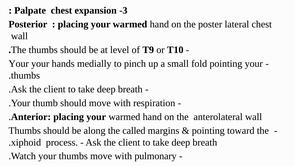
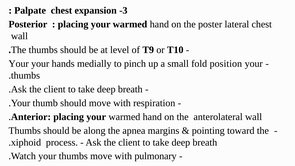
fold pointing: pointing -> position
called: called -> apnea
